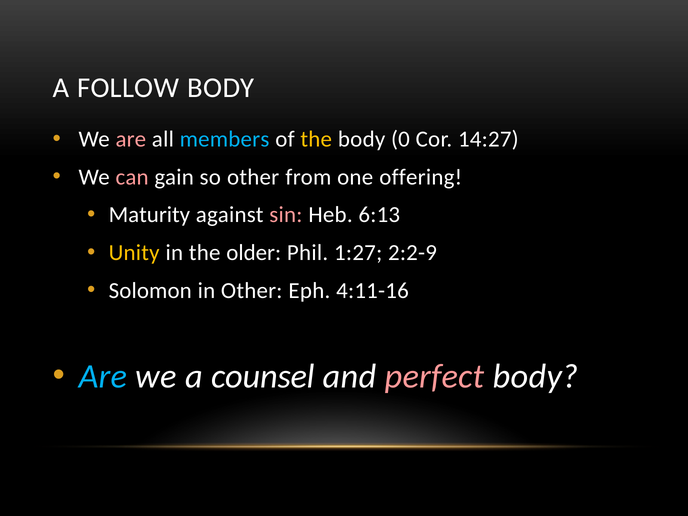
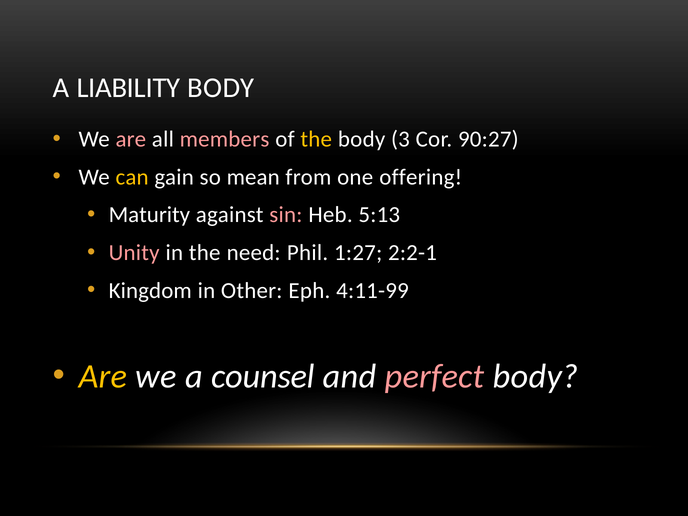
FOLLOW: FOLLOW -> LIABILITY
members colour: light blue -> pink
0: 0 -> 3
14:27: 14:27 -> 90:27
can colour: pink -> yellow
so other: other -> mean
6:13: 6:13 -> 5:13
Unity colour: yellow -> pink
older: older -> need
2:2-9: 2:2-9 -> 2:2-1
Solomon: Solomon -> Kingdom
4:11-16: 4:11-16 -> 4:11-99
Are at (103, 376) colour: light blue -> yellow
